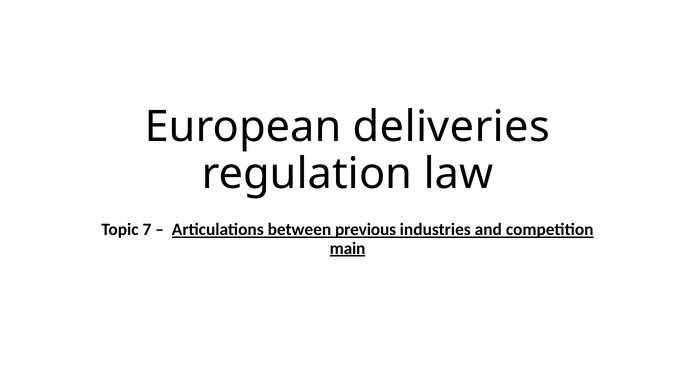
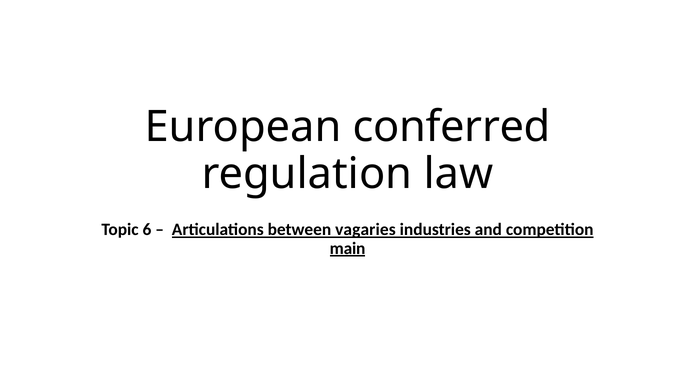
deliveries: deliveries -> conferred
7: 7 -> 6
previous: previous -> vagaries
